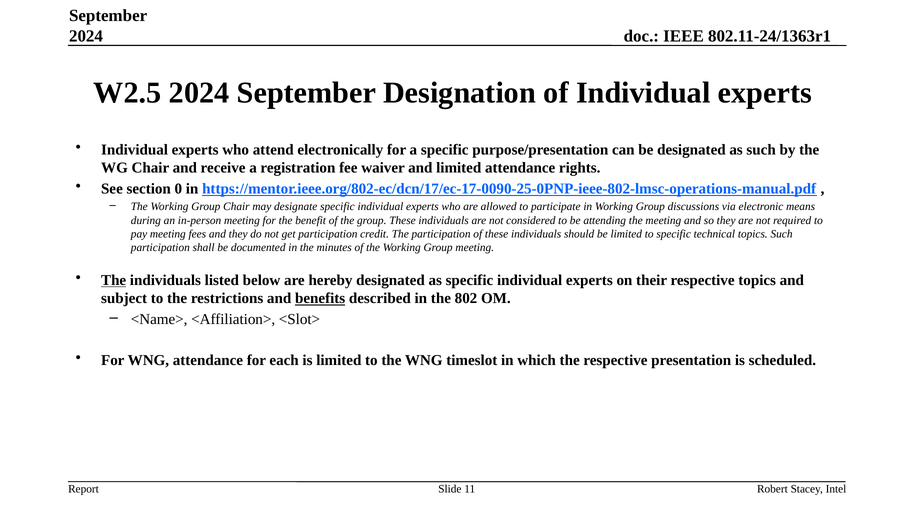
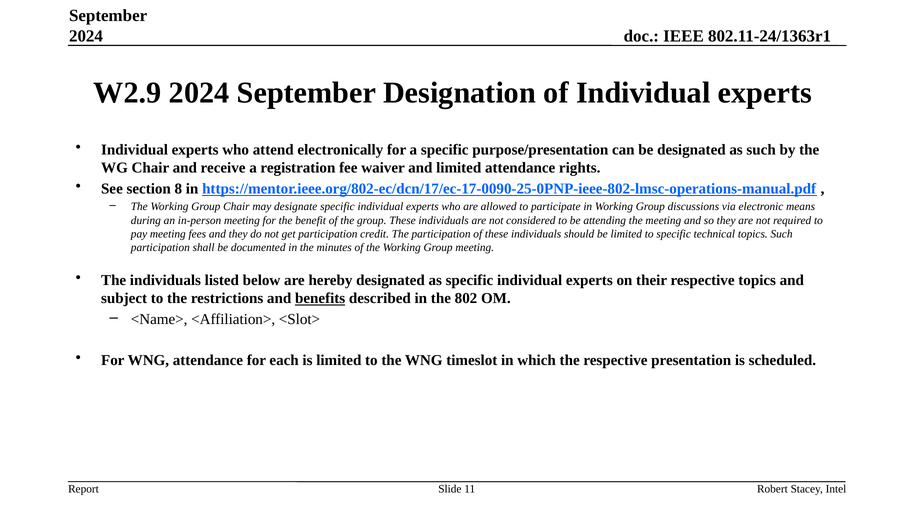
W2.5: W2.5 -> W2.9
0: 0 -> 8
The at (114, 280) underline: present -> none
